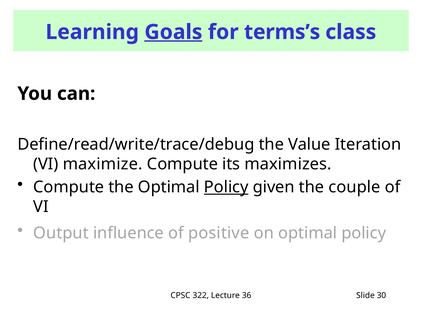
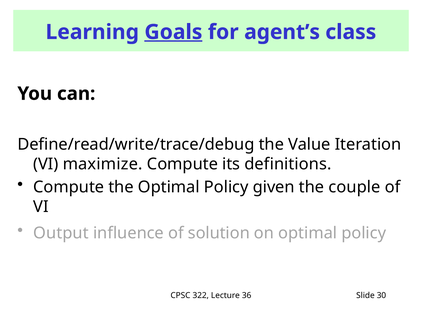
terms’s: terms’s -> agent’s
maximizes: maximizes -> definitions
Policy at (226, 187) underline: present -> none
positive: positive -> solution
